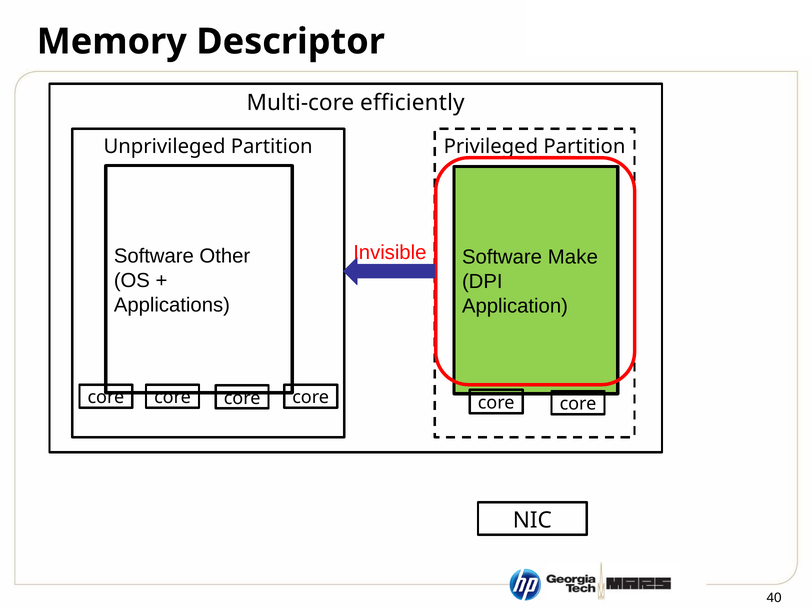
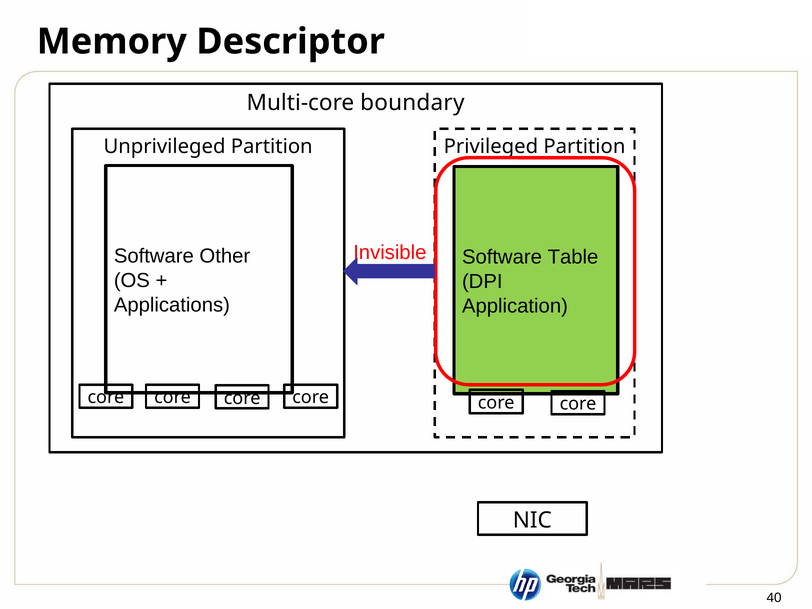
efficiently: efficiently -> boundary
Make: Make -> Table
